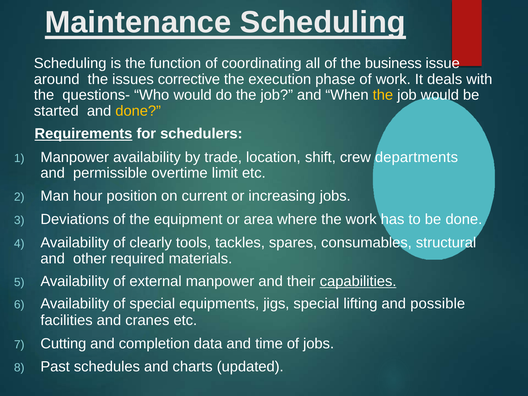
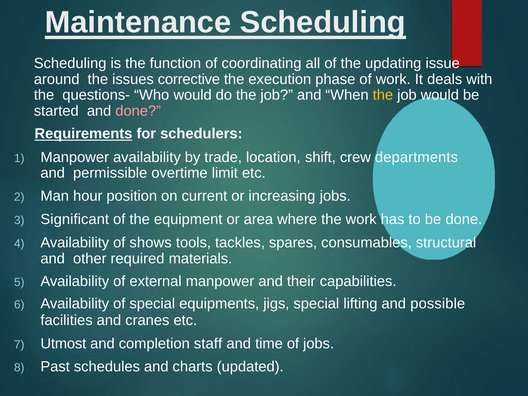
business: business -> updating
done at (138, 111) colour: yellow -> pink
Deviations: Deviations -> Significant
clearly: clearly -> shows
capabilities underline: present -> none
Cutting: Cutting -> Utmost
data: data -> staff
